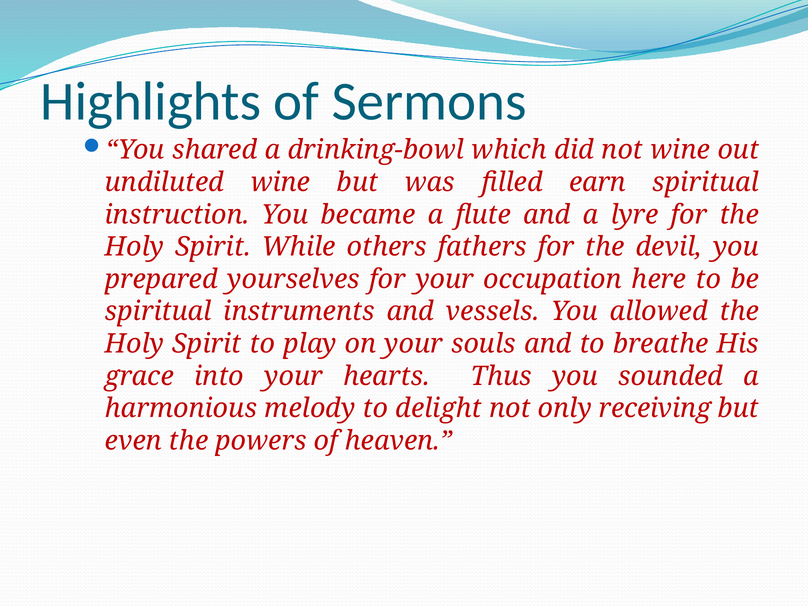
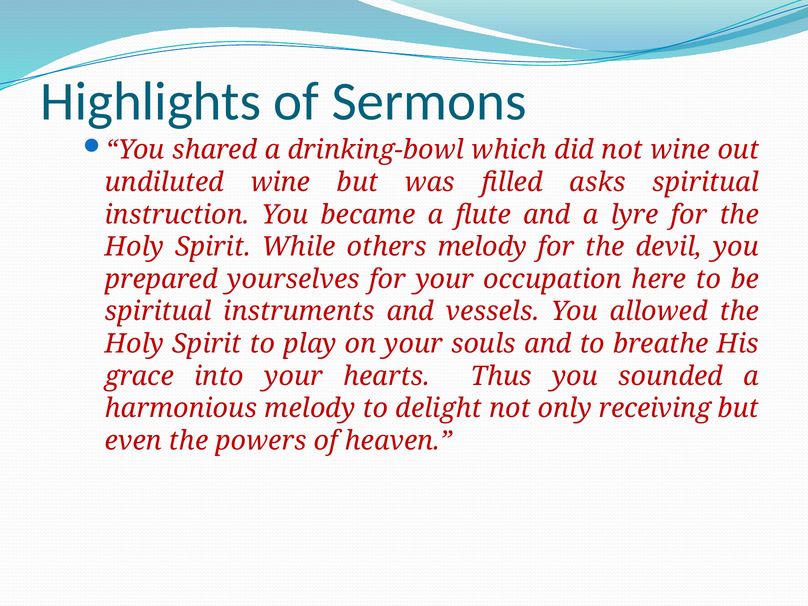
earn: earn -> asks
others fathers: fathers -> melody
